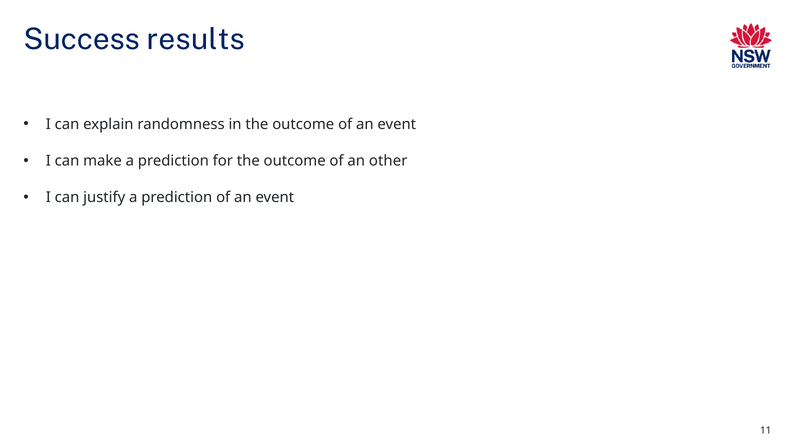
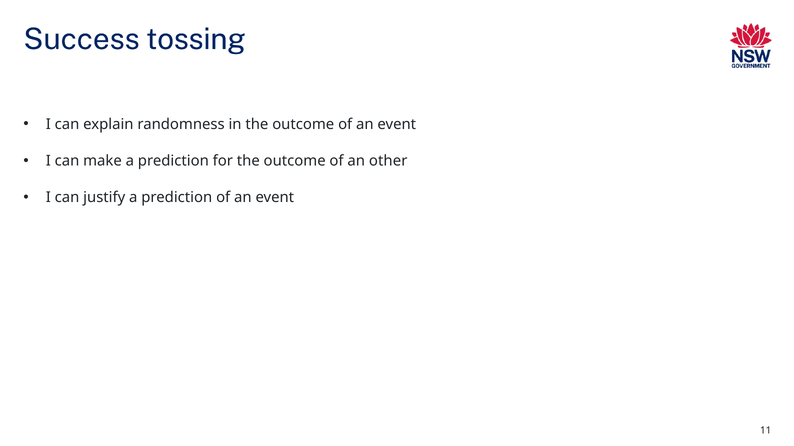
results: results -> tossing
